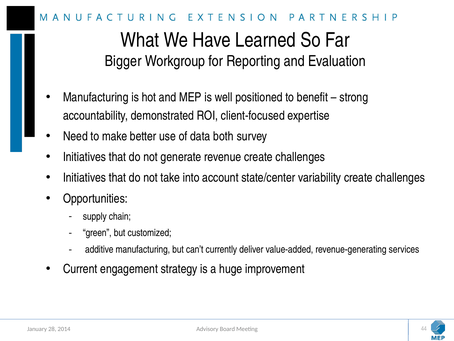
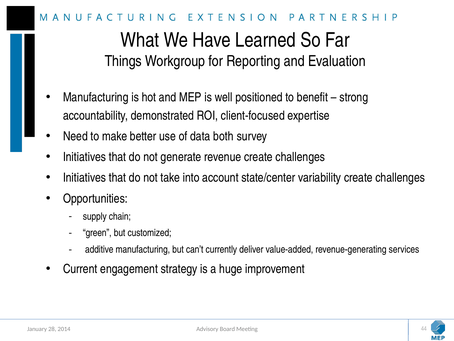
Bigger: Bigger -> Things
